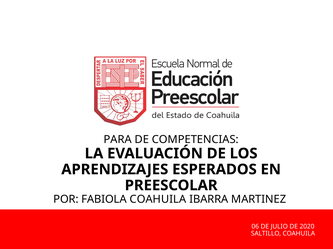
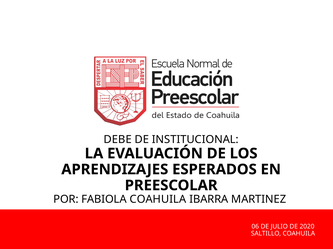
PARA: PARA -> DEBE
COMPETENCIAS: COMPETENCIAS -> INSTITUCIONAL
